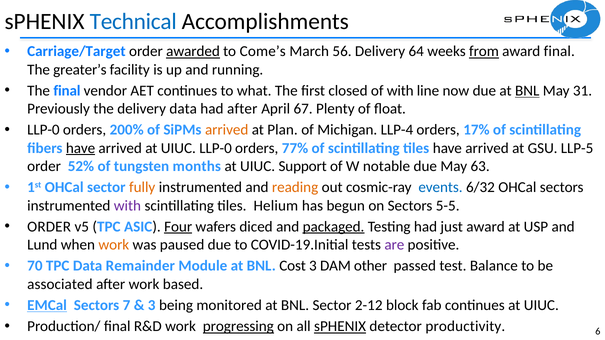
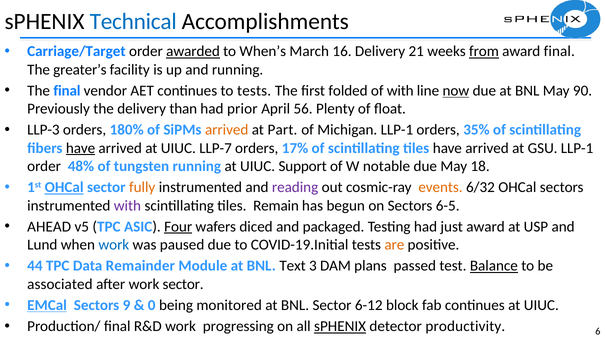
Come’s: Come’s -> When’s
56: 56 -> 16
64: 64 -> 21
to what: what -> tests
closed: closed -> folded
now underline: none -> present
BNL at (527, 91) underline: present -> none
31: 31 -> 90
delivery data: data -> than
had after: after -> prior
67: 67 -> 56
LLP-0 at (43, 130): LLP-0 -> LLP-3
200%: 200% -> 180%
Plan: Plan -> Part
Michigan LLP-4: LLP-4 -> LLP-1
17%: 17% -> 35%
UIUC LLP-0: LLP-0 -> LLP-7
77%: 77% -> 17%
GSU LLP-5: LLP-5 -> LLP-1
52%: 52% -> 48%
tungsten months: months -> running
63: 63 -> 18
OHCal at (64, 188) underline: none -> present
reading colour: orange -> purple
events colour: blue -> orange
Helium: Helium -> Remain
5-5: 5-5 -> 6-5
ORDER at (49, 227): ORDER -> AHEAD
packaged underline: present -> none
work at (114, 245) colour: orange -> blue
are colour: purple -> orange
70: 70 -> 44
Cost: Cost -> Text
other: other -> plans
Balance underline: none -> present
work based: based -> sector
7: 7 -> 9
3 at (152, 306): 3 -> 0
2-12: 2-12 -> 6-12
progressing underline: present -> none
